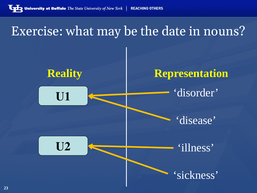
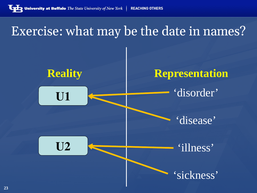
nouns: nouns -> names
